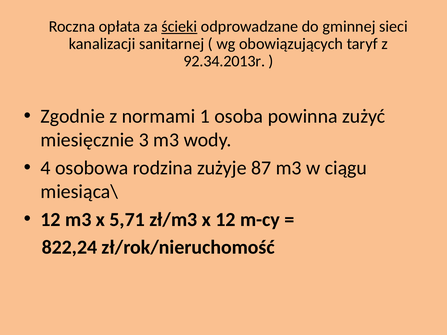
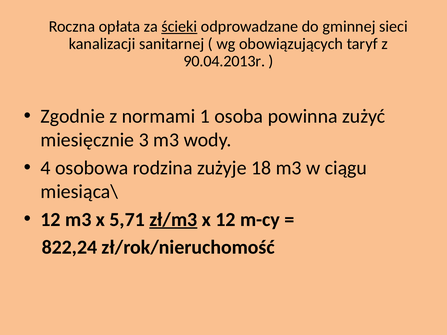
92.34.2013r: 92.34.2013r -> 90.04.2013r
87: 87 -> 18
zł/m3 underline: none -> present
